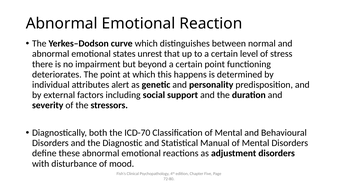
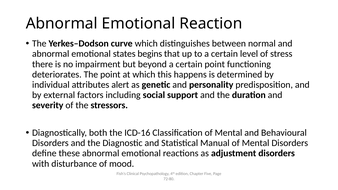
unrest: unrest -> begins
ICD-70: ICD-70 -> ICD-16
